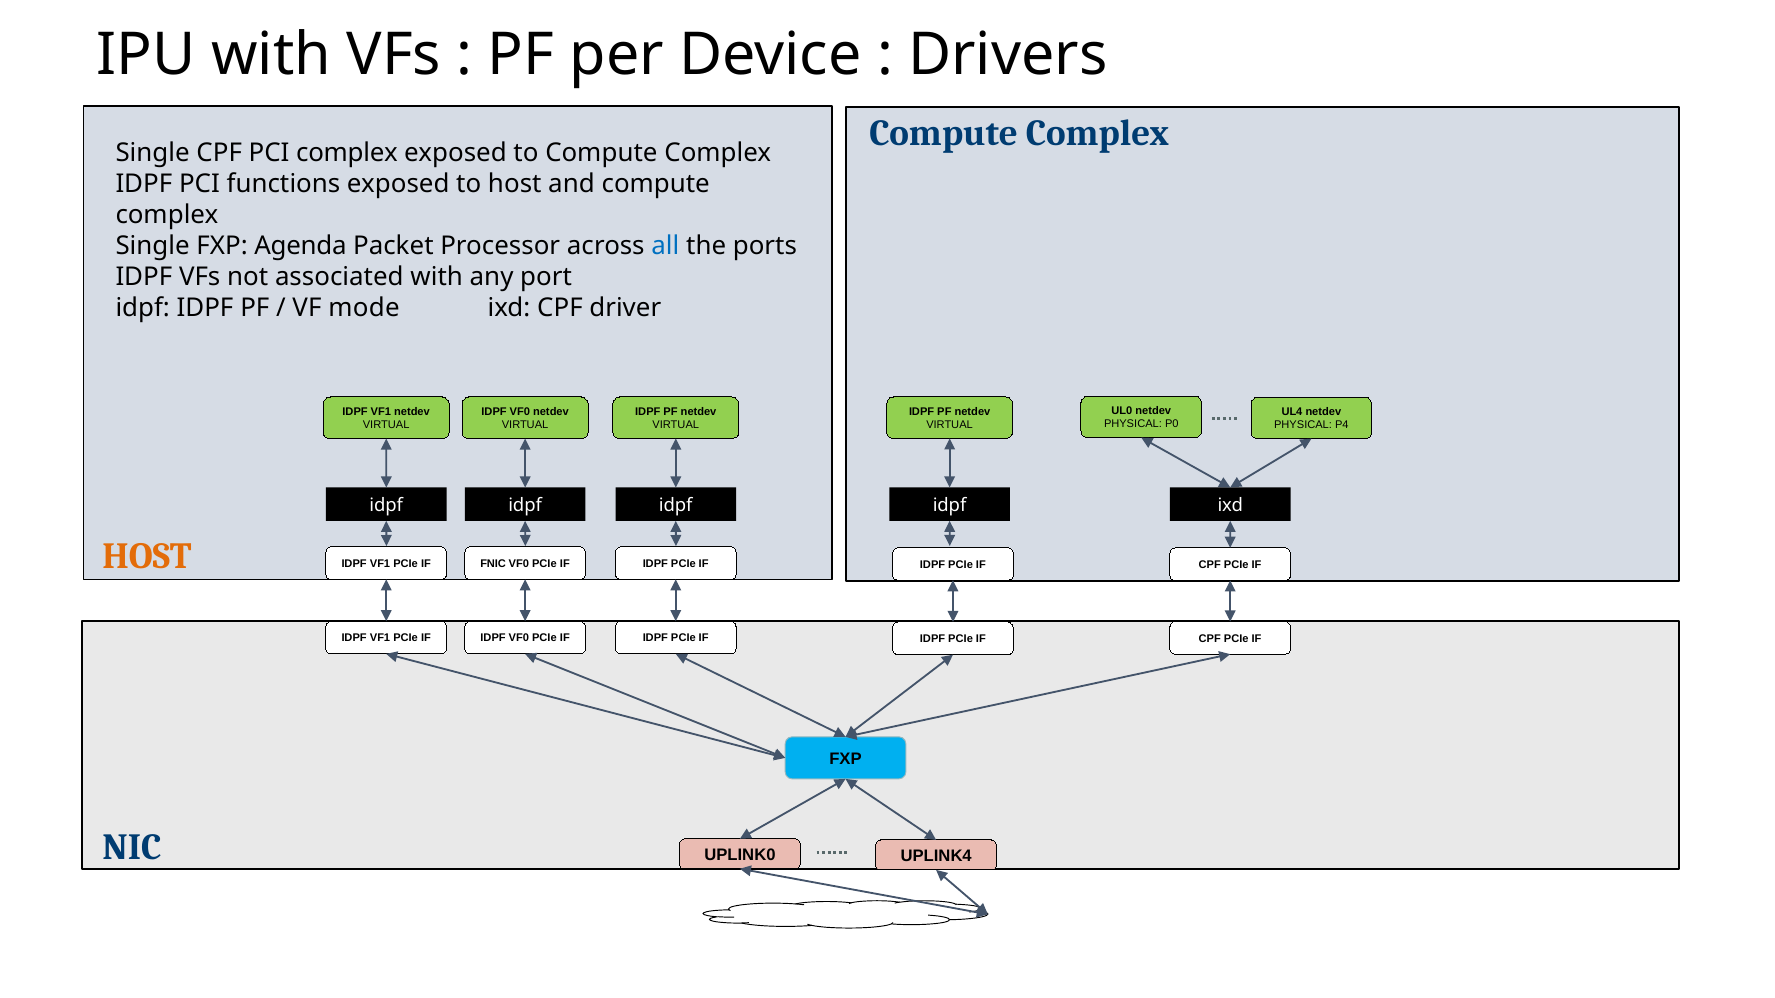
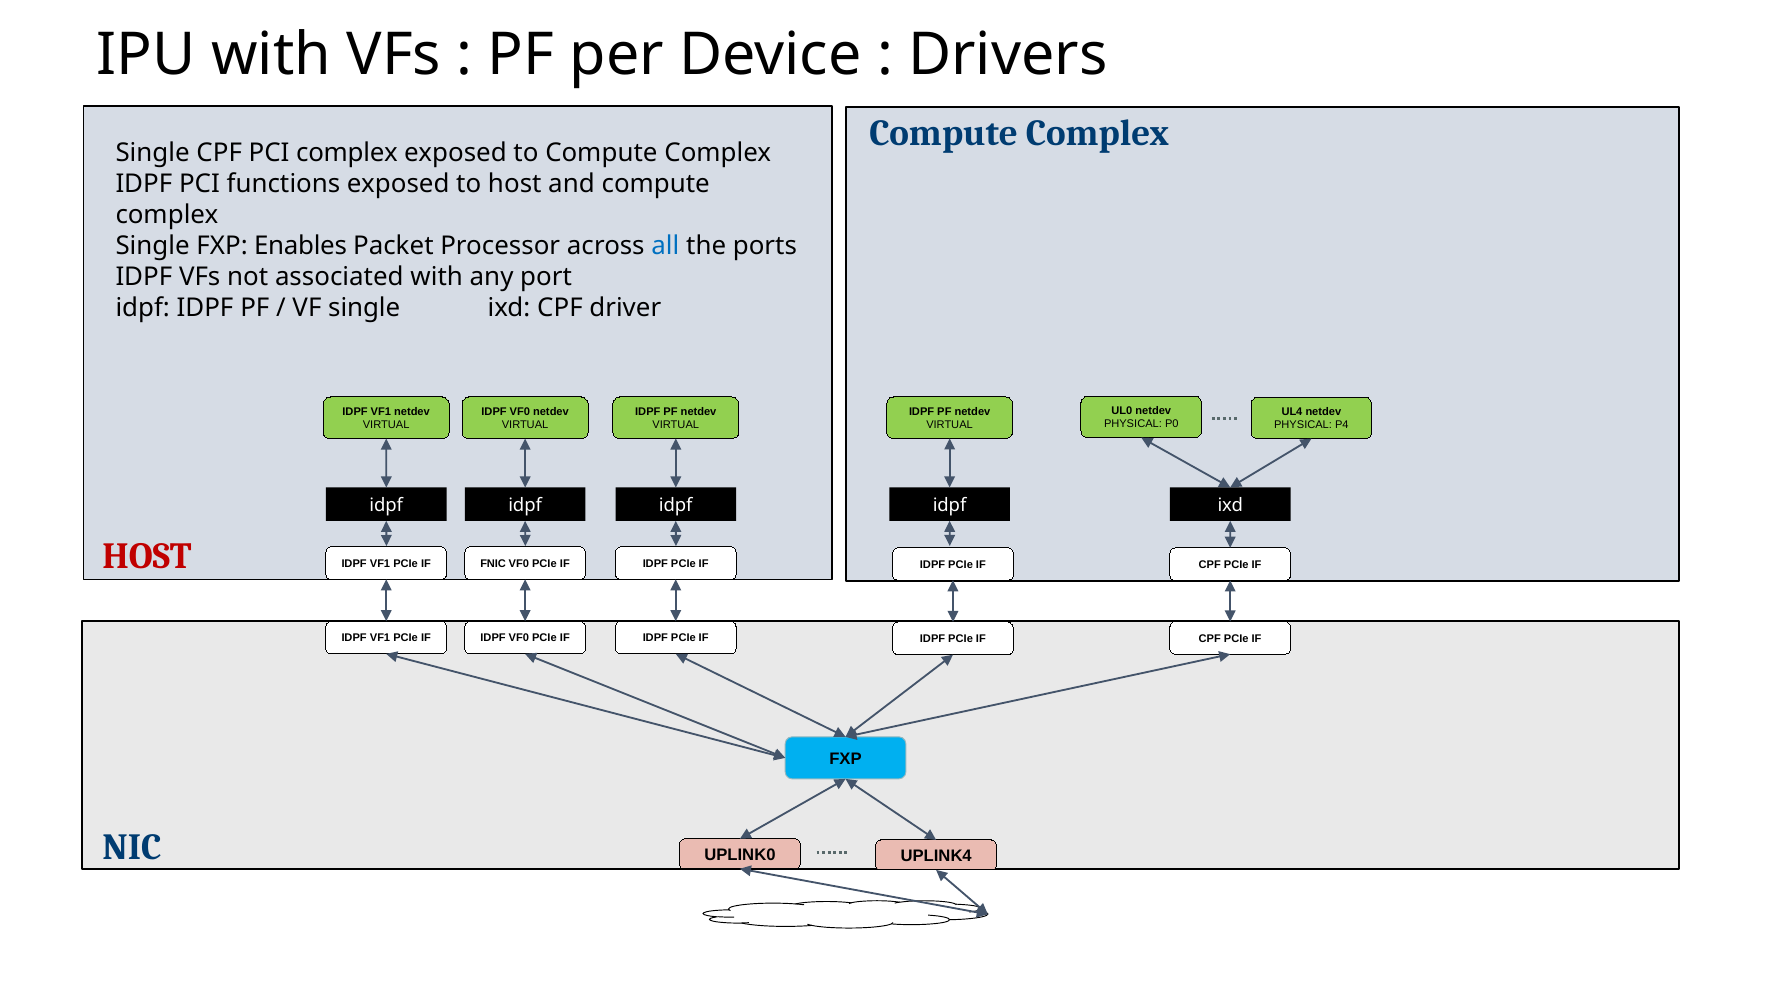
Agenda: Agenda -> Enables
VF mode: mode -> single
HOST at (147, 557) colour: orange -> red
